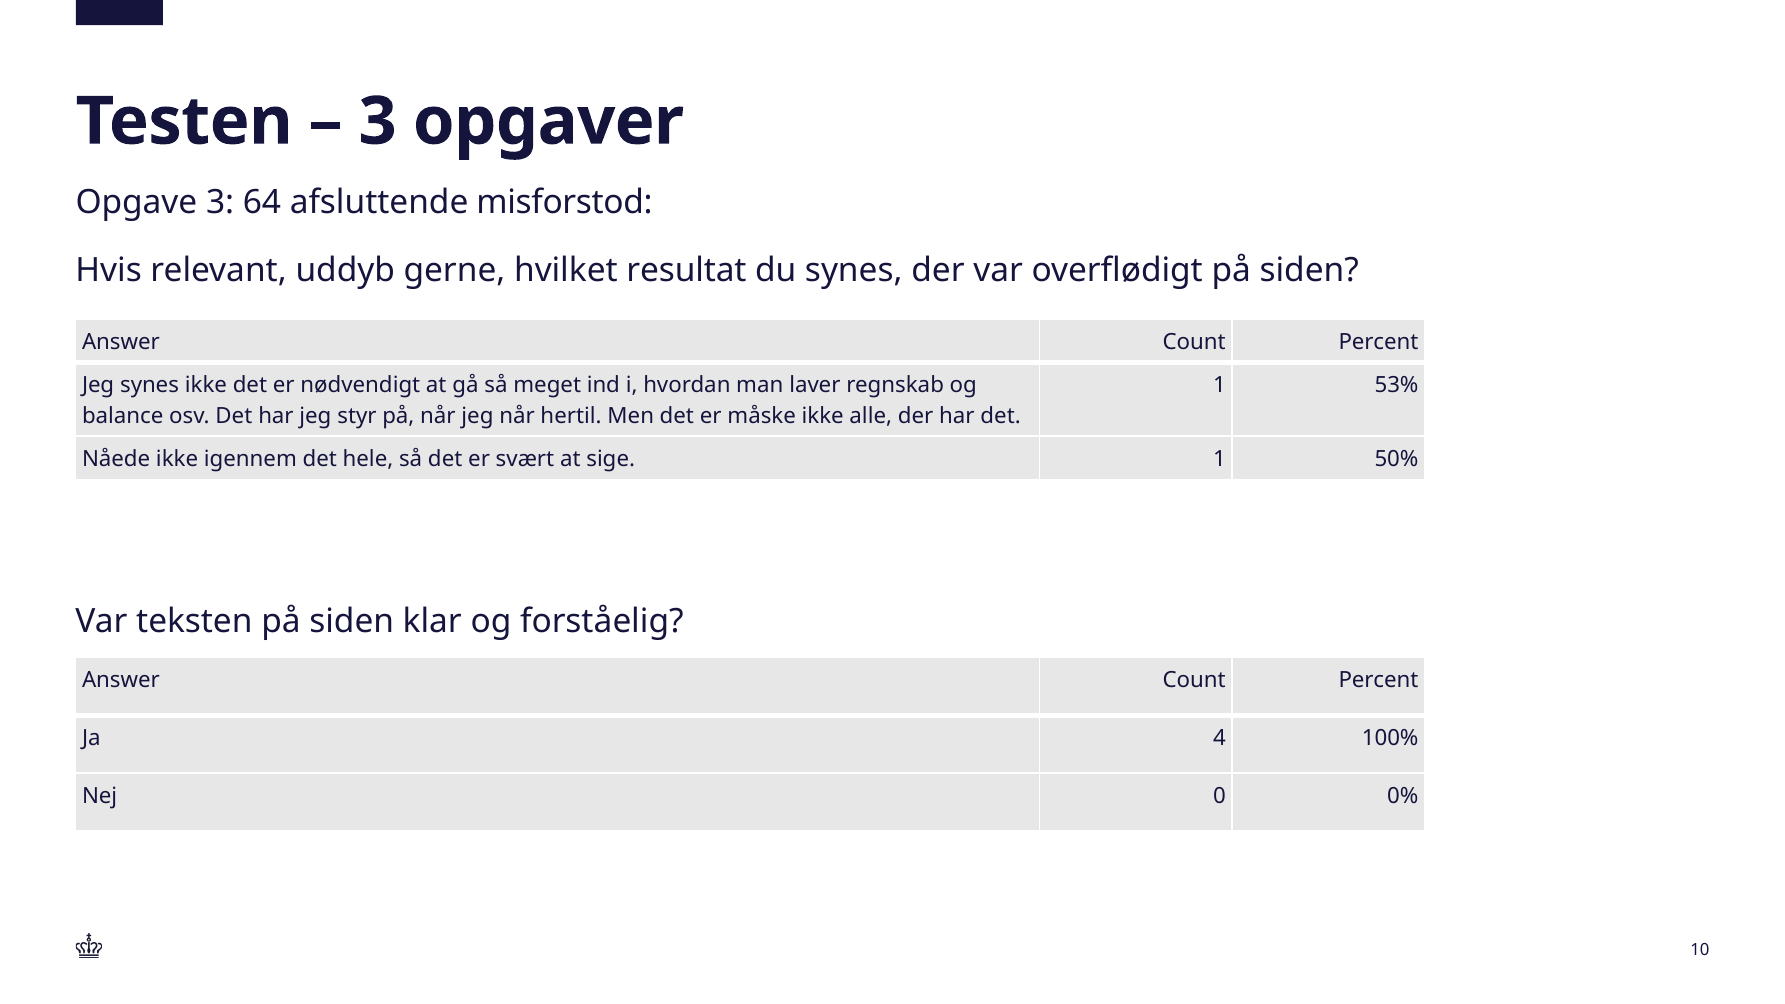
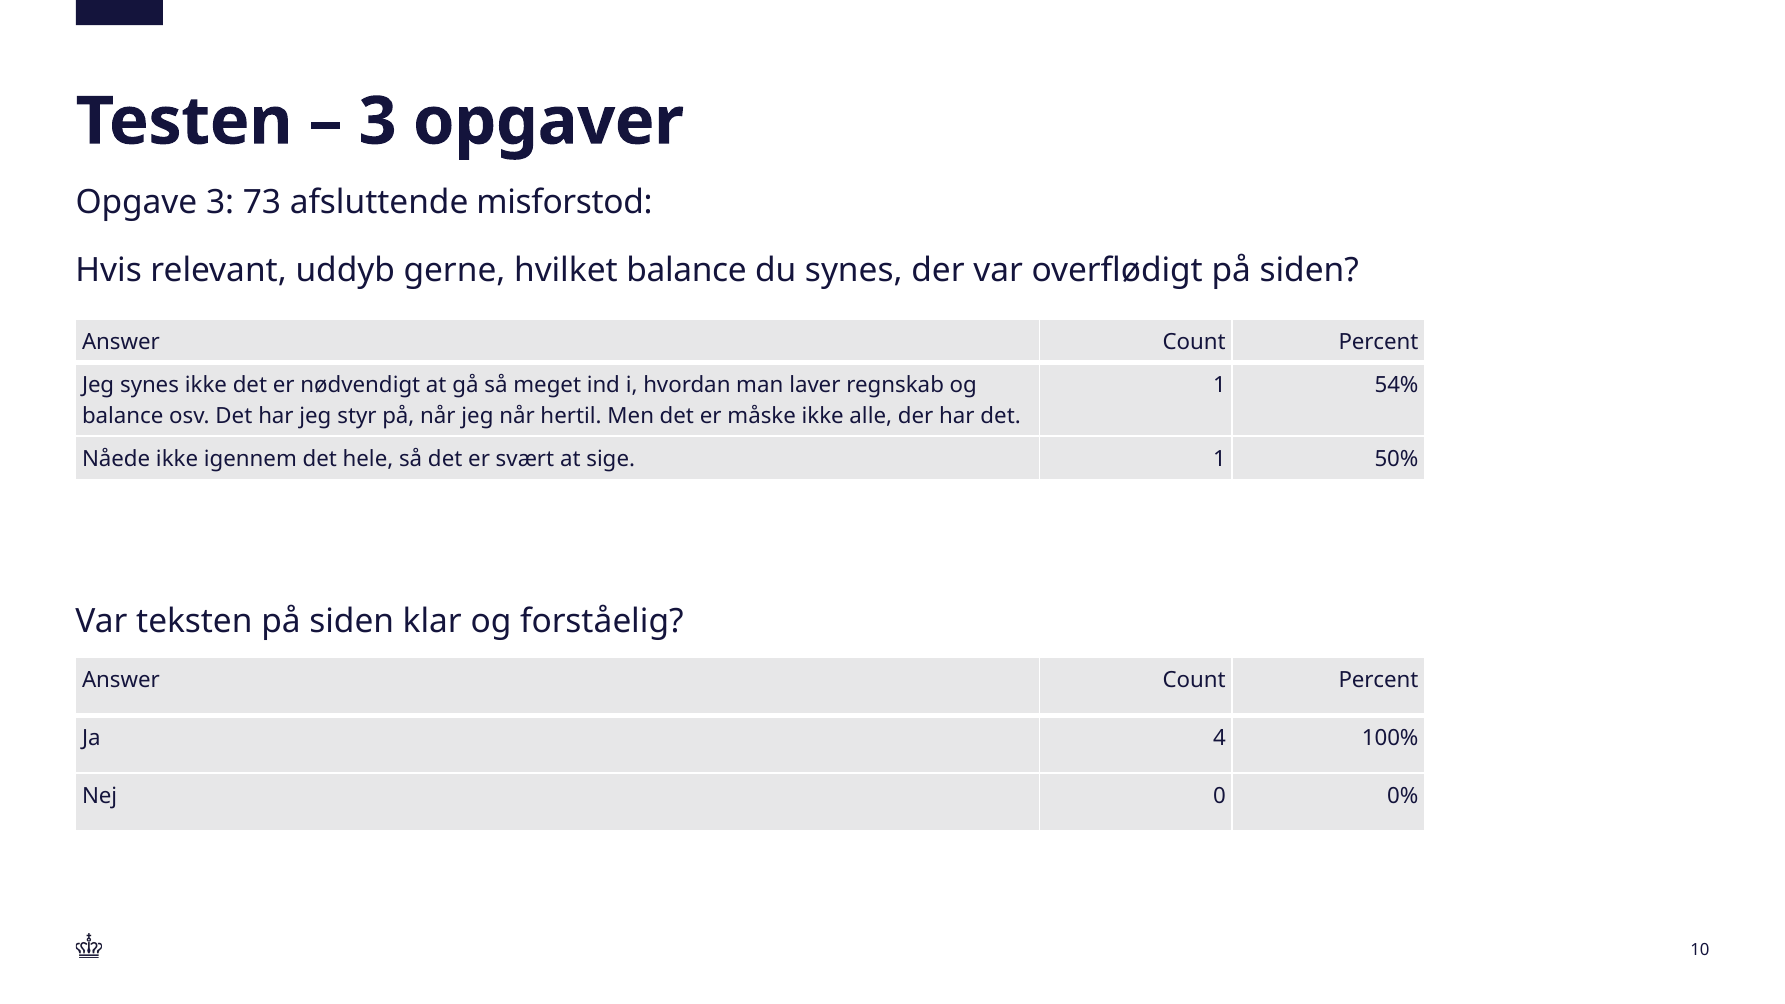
64: 64 -> 73
hvilket resultat: resultat -> balance
53%: 53% -> 54%
